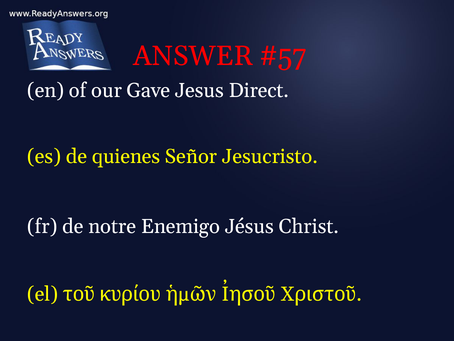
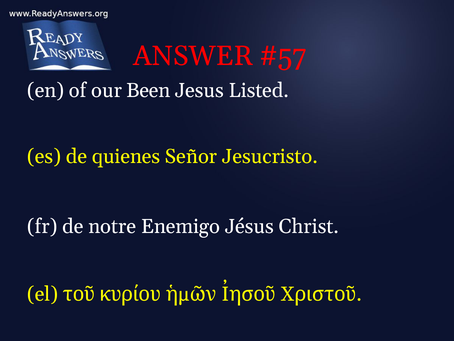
Gave: Gave -> Been
Direct: Direct -> Listed
